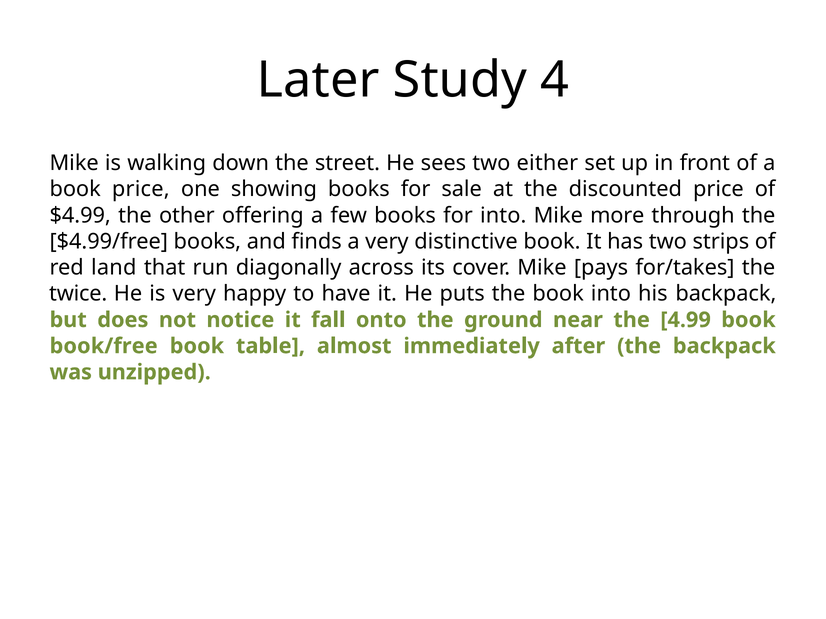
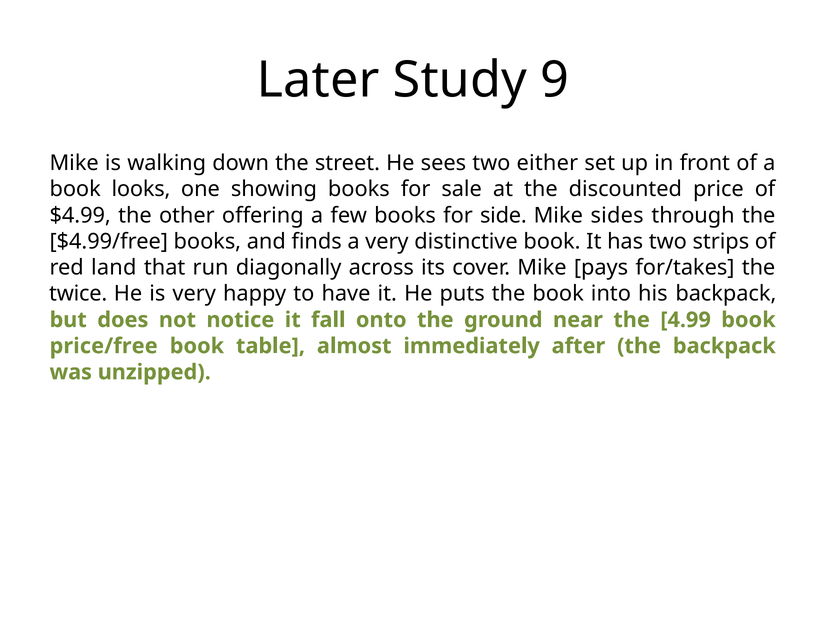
4: 4 -> 9
book price: price -> looks
for into: into -> side
more: more -> sides
book/free: book/free -> price/free
